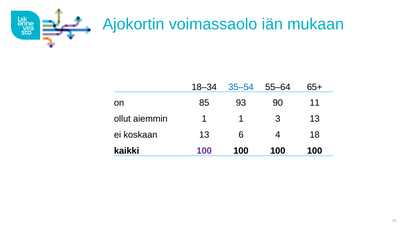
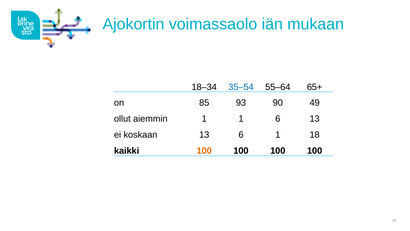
11: 11 -> 49
1 3: 3 -> 6
6 4: 4 -> 1
100 at (204, 151) colour: purple -> orange
